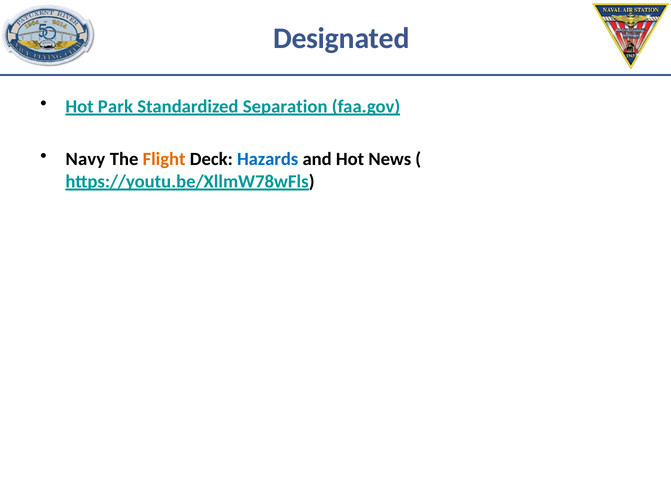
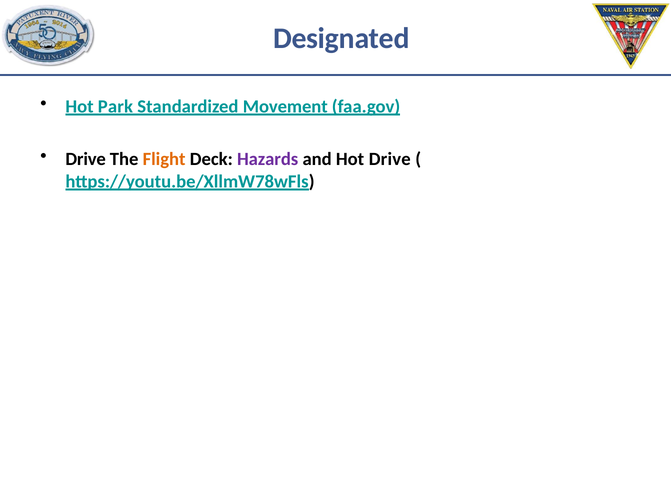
Separation: Separation -> Movement
Navy at (85, 159): Navy -> Drive
Hazards colour: blue -> purple
Hot News: News -> Drive
